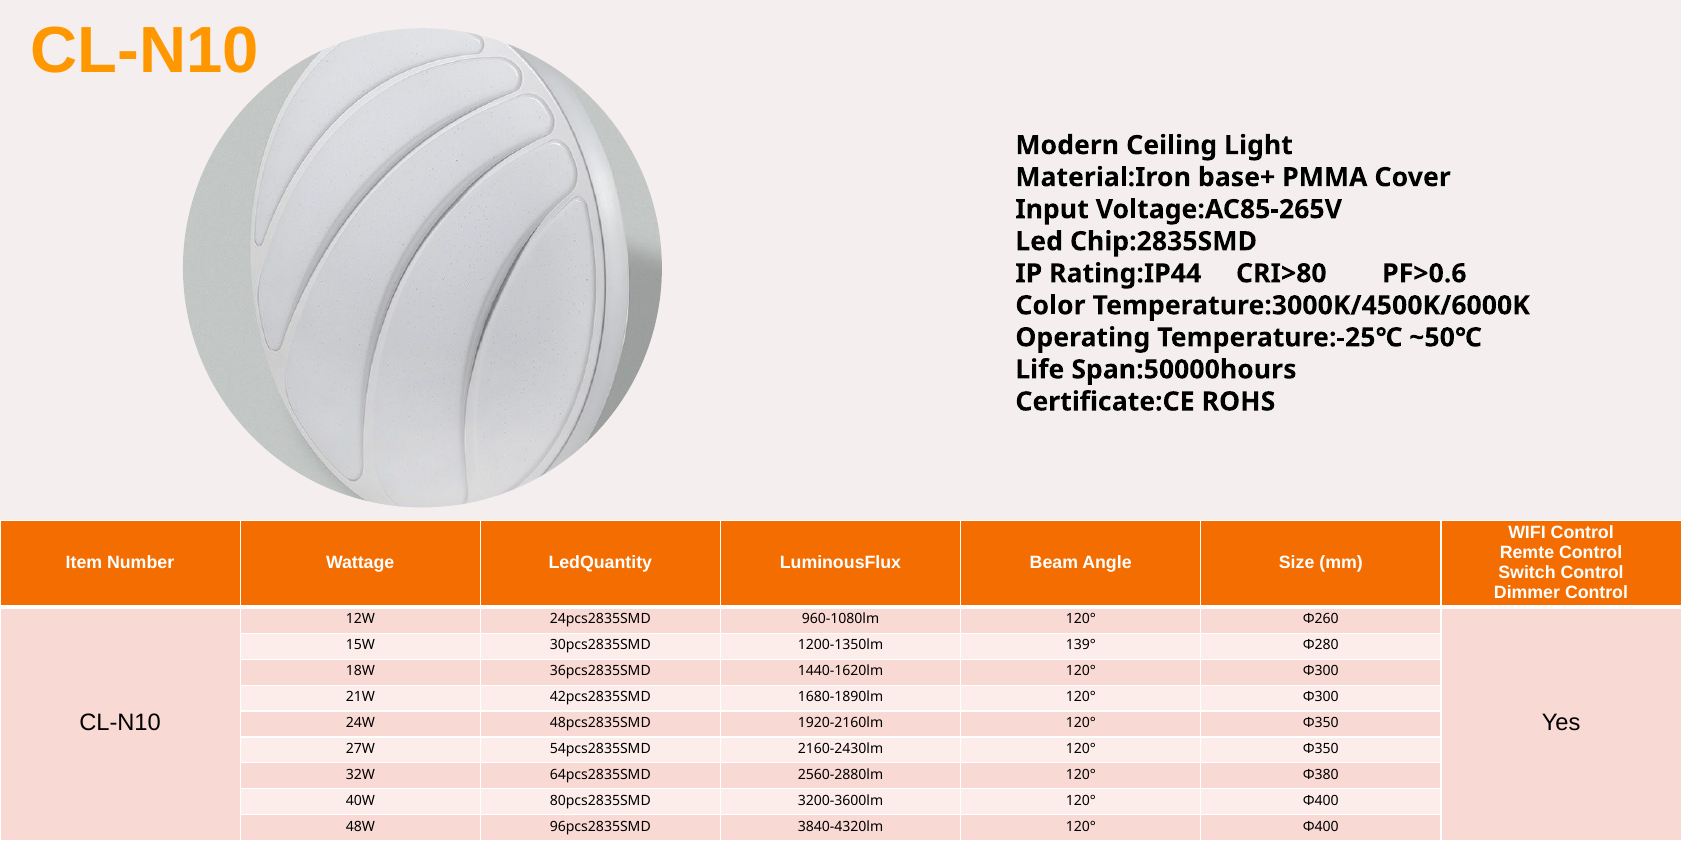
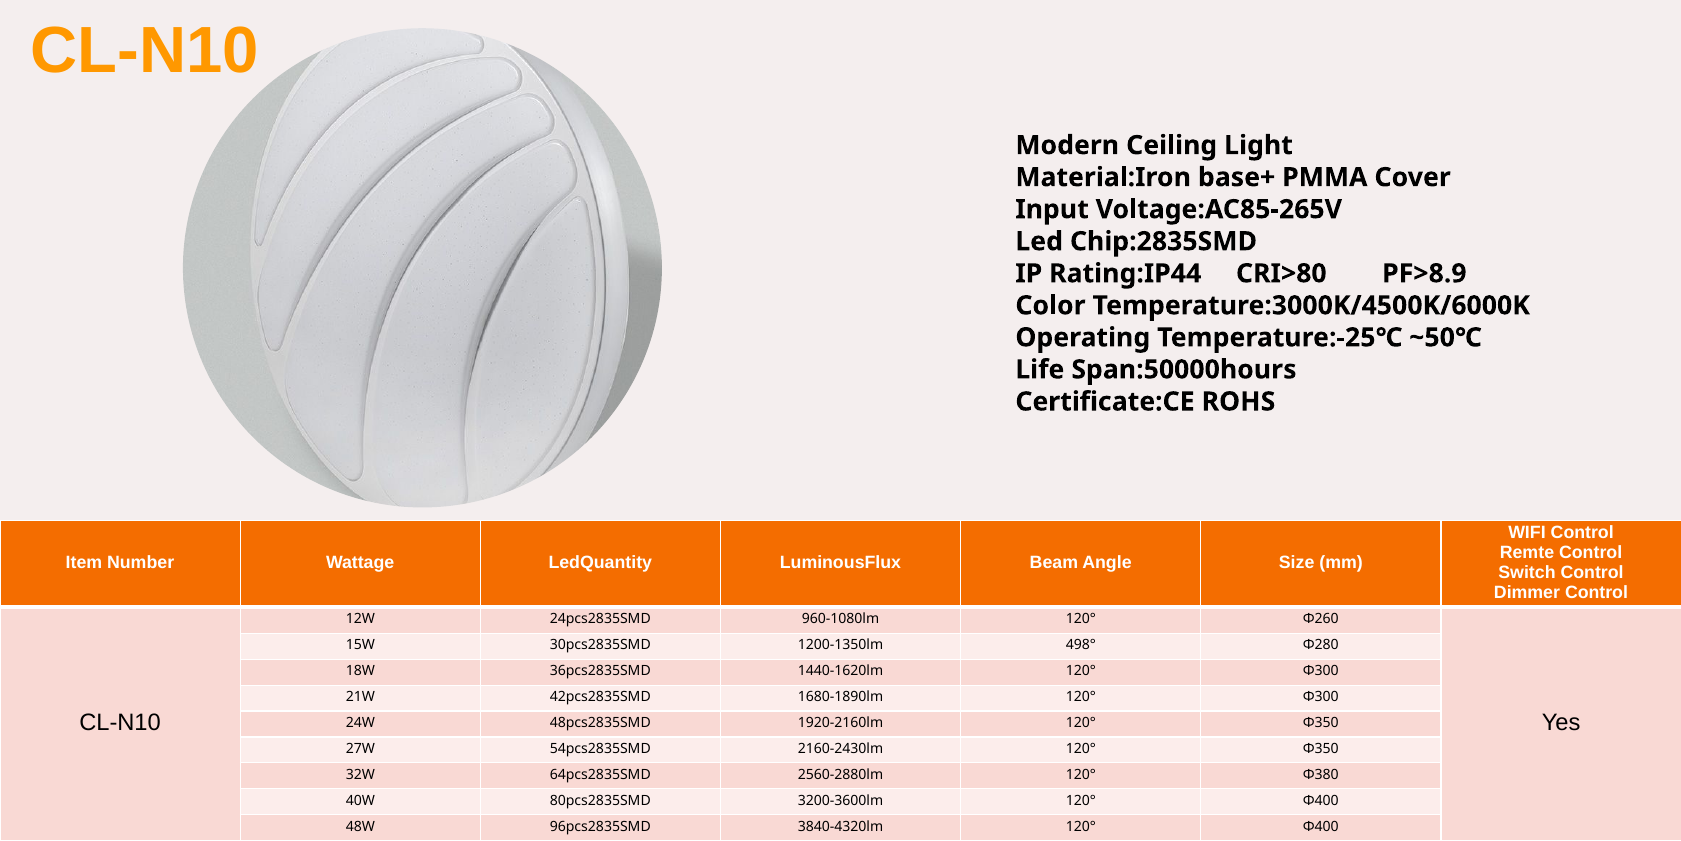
PF>0.6: PF>0.6 -> PF>8.9
139°: 139° -> 498°
